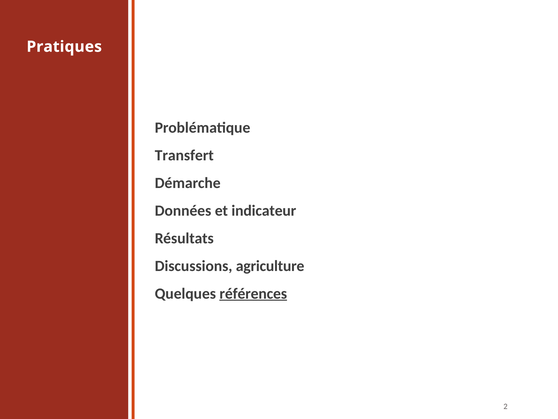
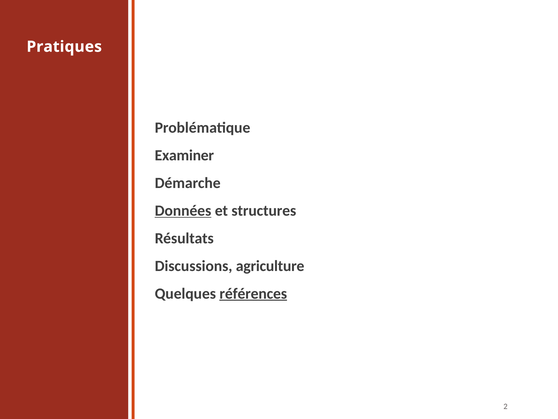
Transfert: Transfert -> Examiner
Données underline: none -> present
indicateur: indicateur -> structures
